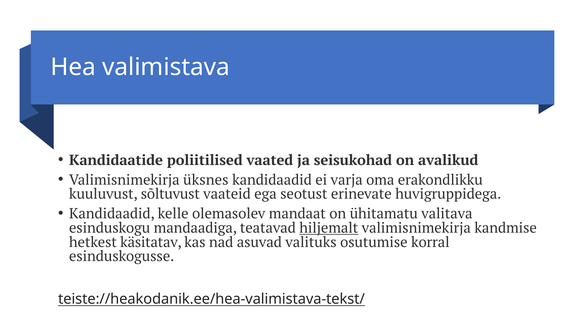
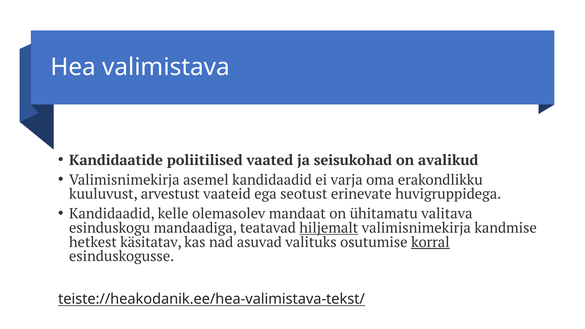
üksnes: üksnes -> asemel
sõltuvust: sõltuvust -> arvestust
korral underline: none -> present
